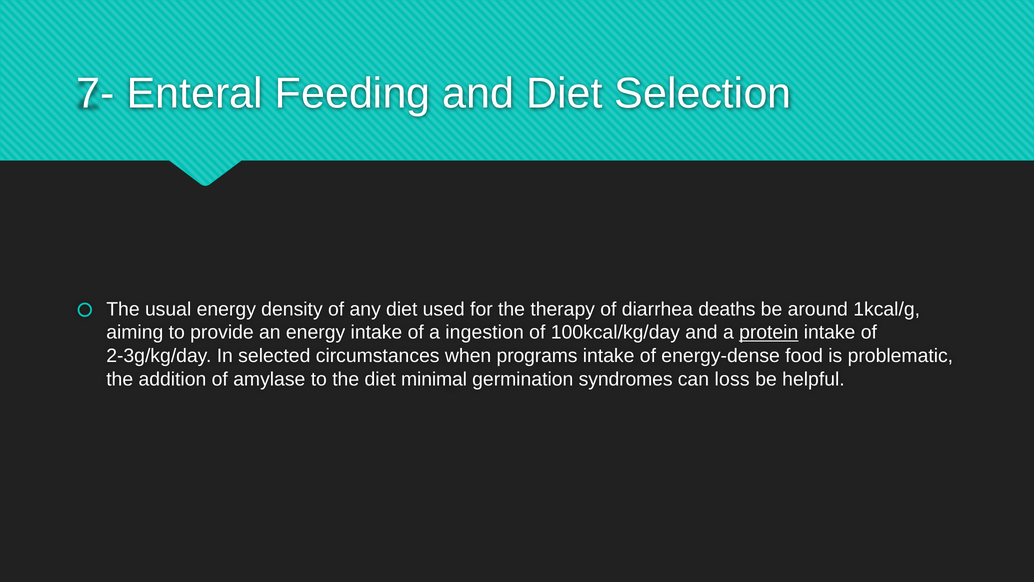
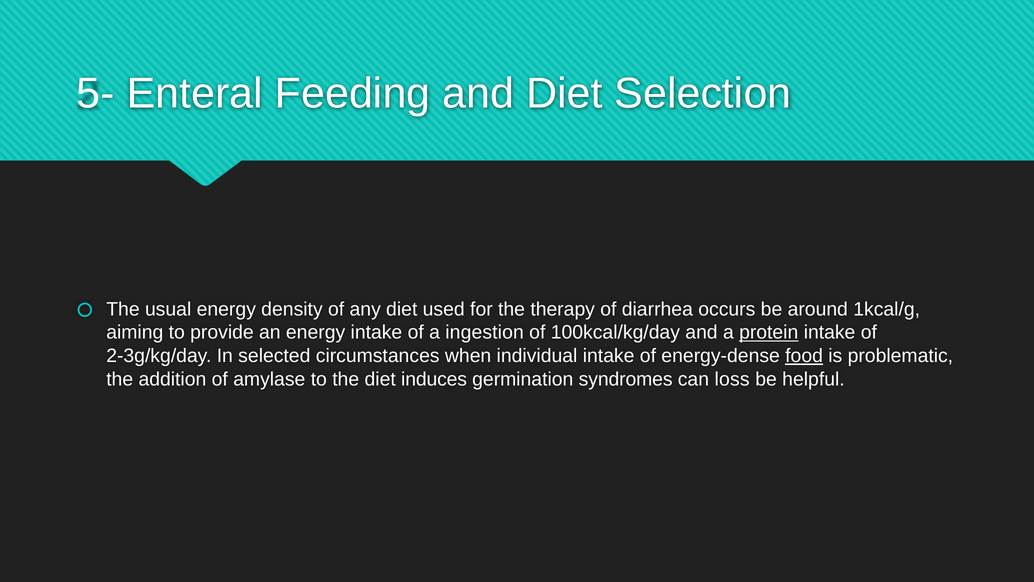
7-: 7- -> 5-
deaths: deaths -> occurs
programs: programs -> individual
food underline: none -> present
minimal: minimal -> induces
